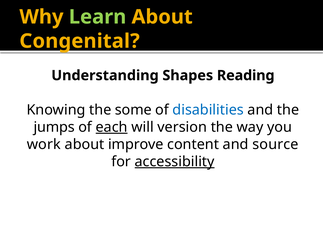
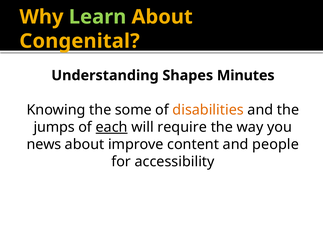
Reading: Reading -> Minutes
disabilities colour: blue -> orange
version: version -> require
work: work -> news
source: source -> people
accessibility underline: present -> none
